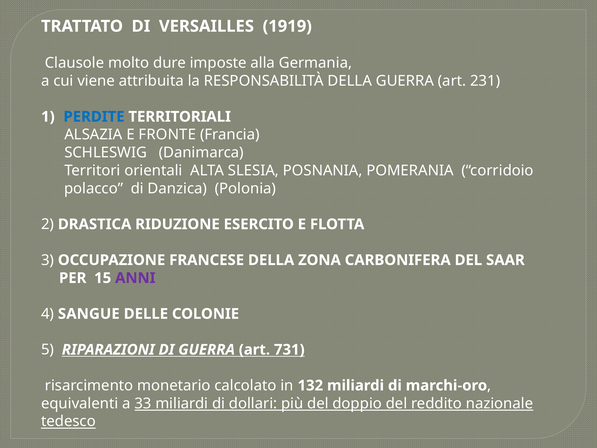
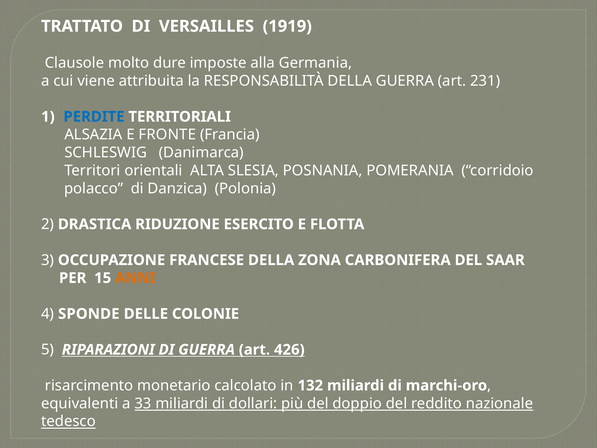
ANNI colour: purple -> orange
SANGUE: SANGUE -> SPONDE
731: 731 -> 426
